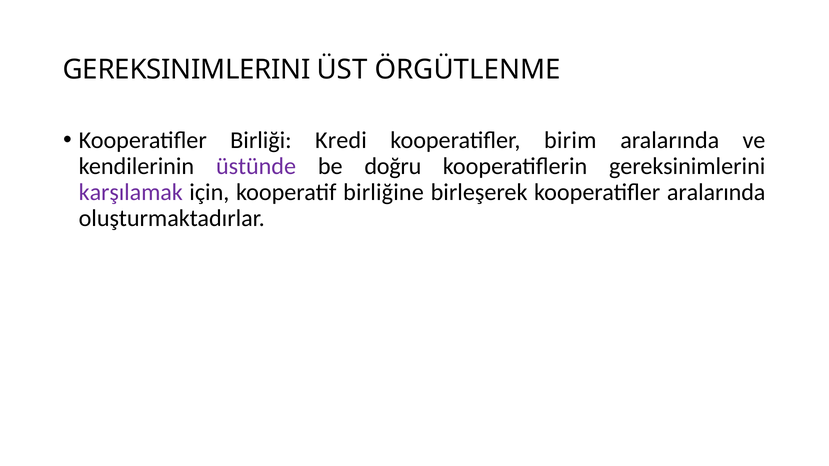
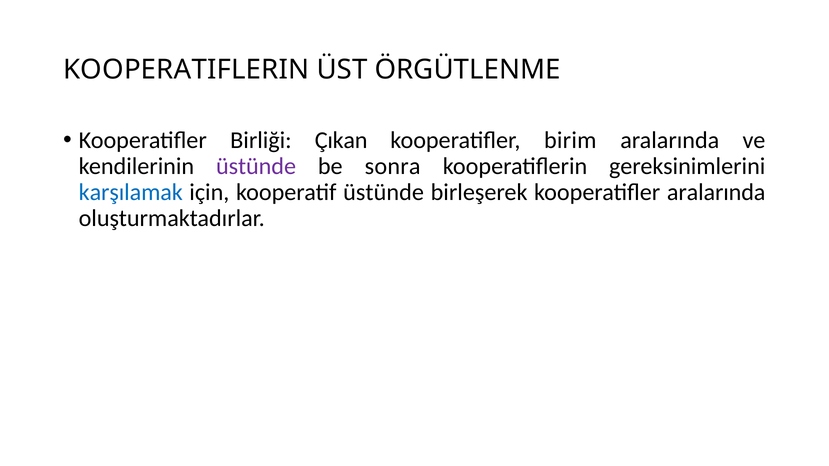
GEREKSINIMLERINI at (187, 70): GEREKSINIMLERINI -> KOOPERATIFLERIN
Kredi: Kredi -> Çıkan
doğru: doğru -> sonra
karşılamak colour: purple -> blue
kooperatif birliğine: birliğine -> üstünde
